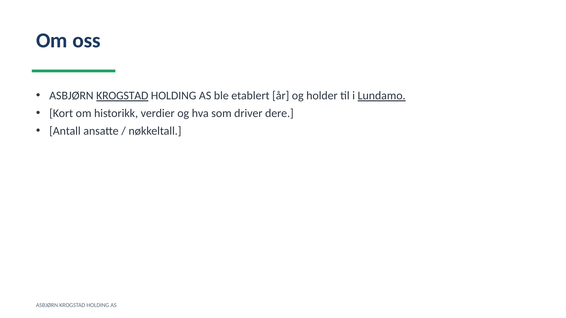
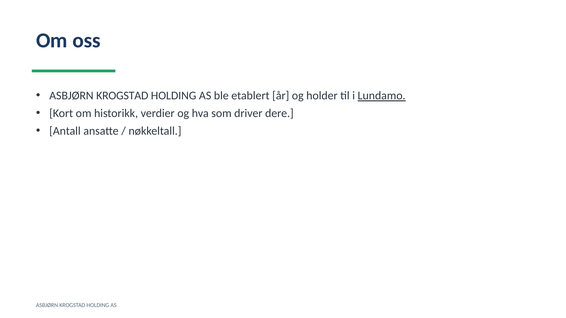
KROGSTAD at (122, 96) underline: present -> none
